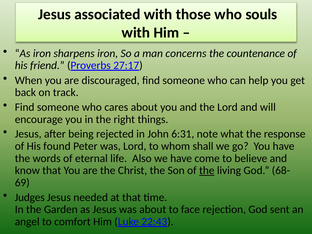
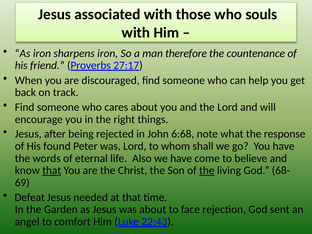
concerns: concerns -> therefore
6:31: 6:31 -> 6:68
that at (52, 170) underline: none -> present
Judges: Judges -> Defeat
